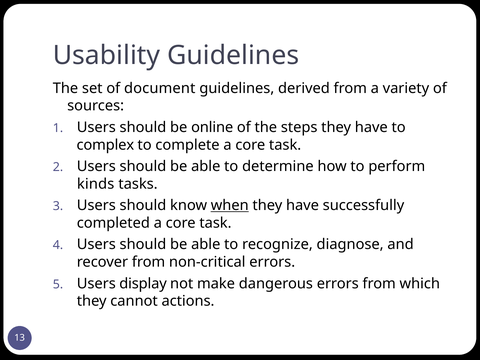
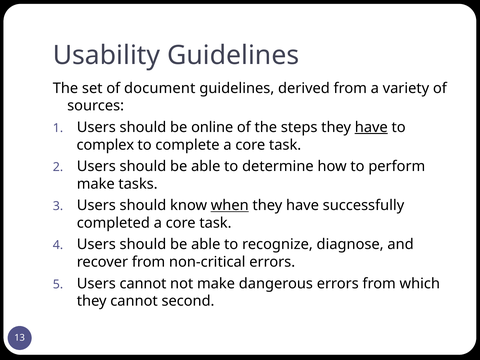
have at (371, 127) underline: none -> present
kinds at (96, 184): kinds -> make
Users display: display -> cannot
actions: actions -> second
